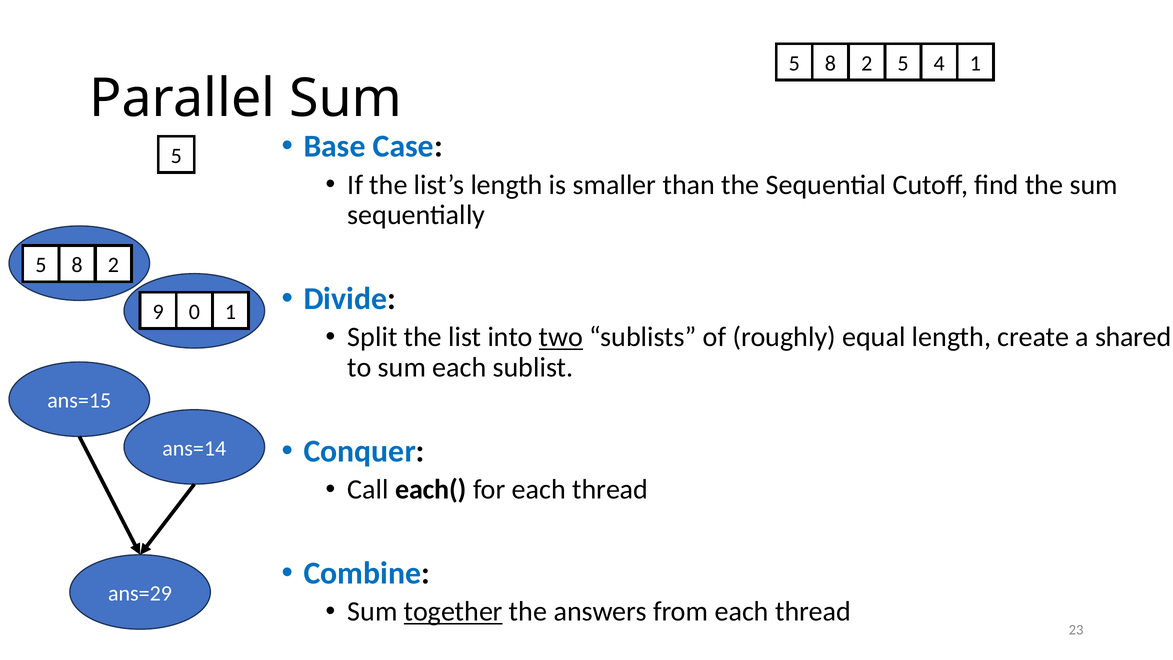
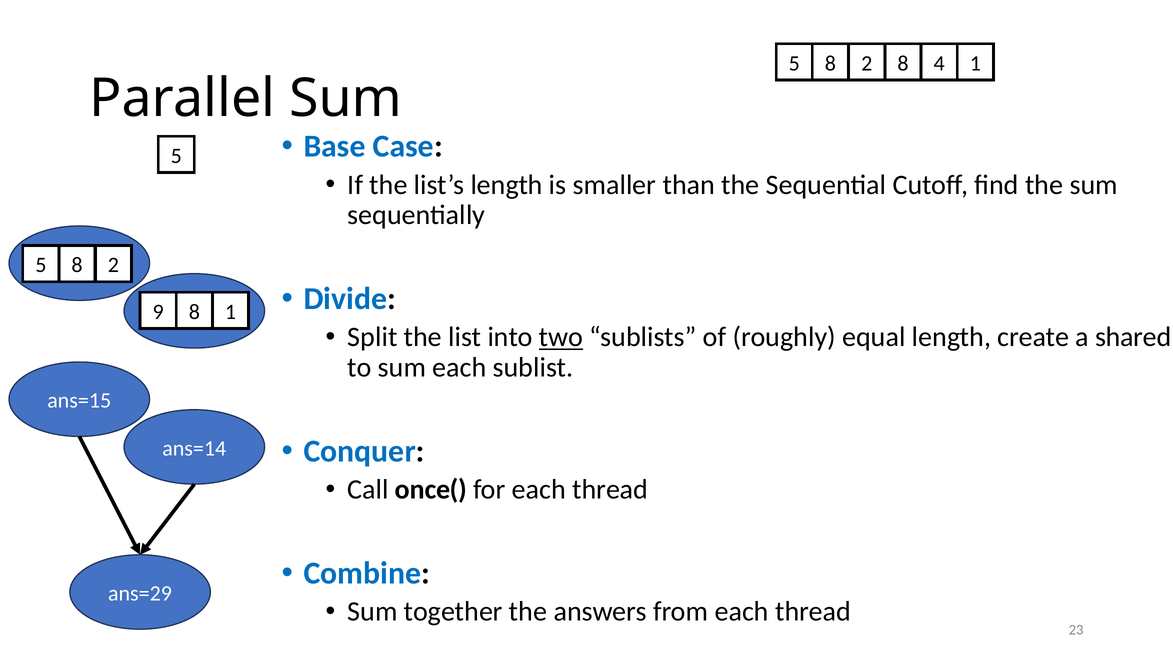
2 5: 5 -> 8
9 0: 0 -> 8
each(: each( -> once(
together underline: present -> none
